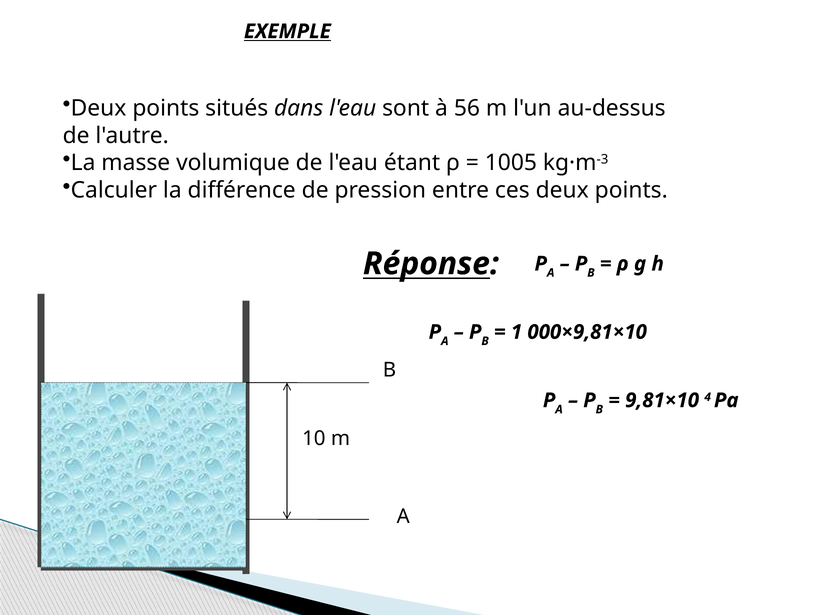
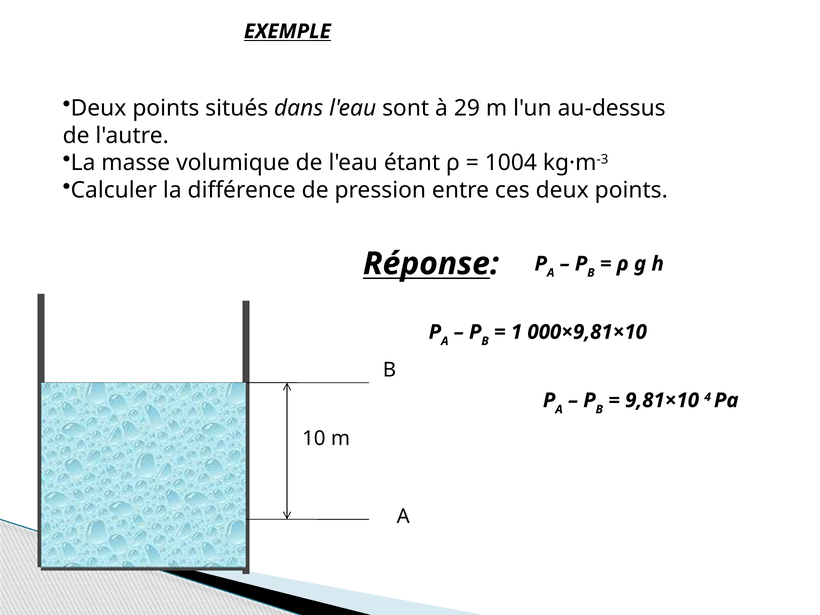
56: 56 -> 29
1005: 1005 -> 1004
